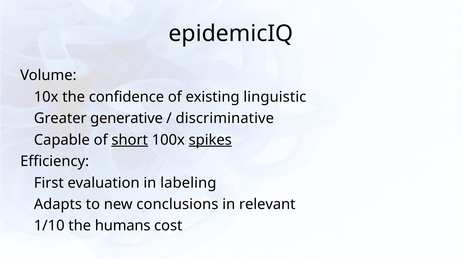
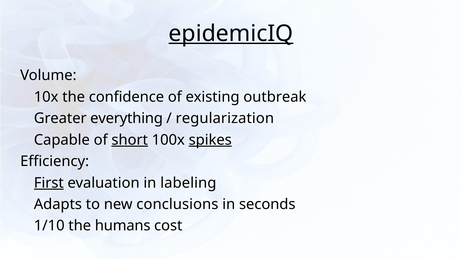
epidemicIQ underline: none -> present
linguistic: linguistic -> outbreak
generative: generative -> everything
discriminative: discriminative -> regularization
First underline: none -> present
relevant: relevant -> seconds
